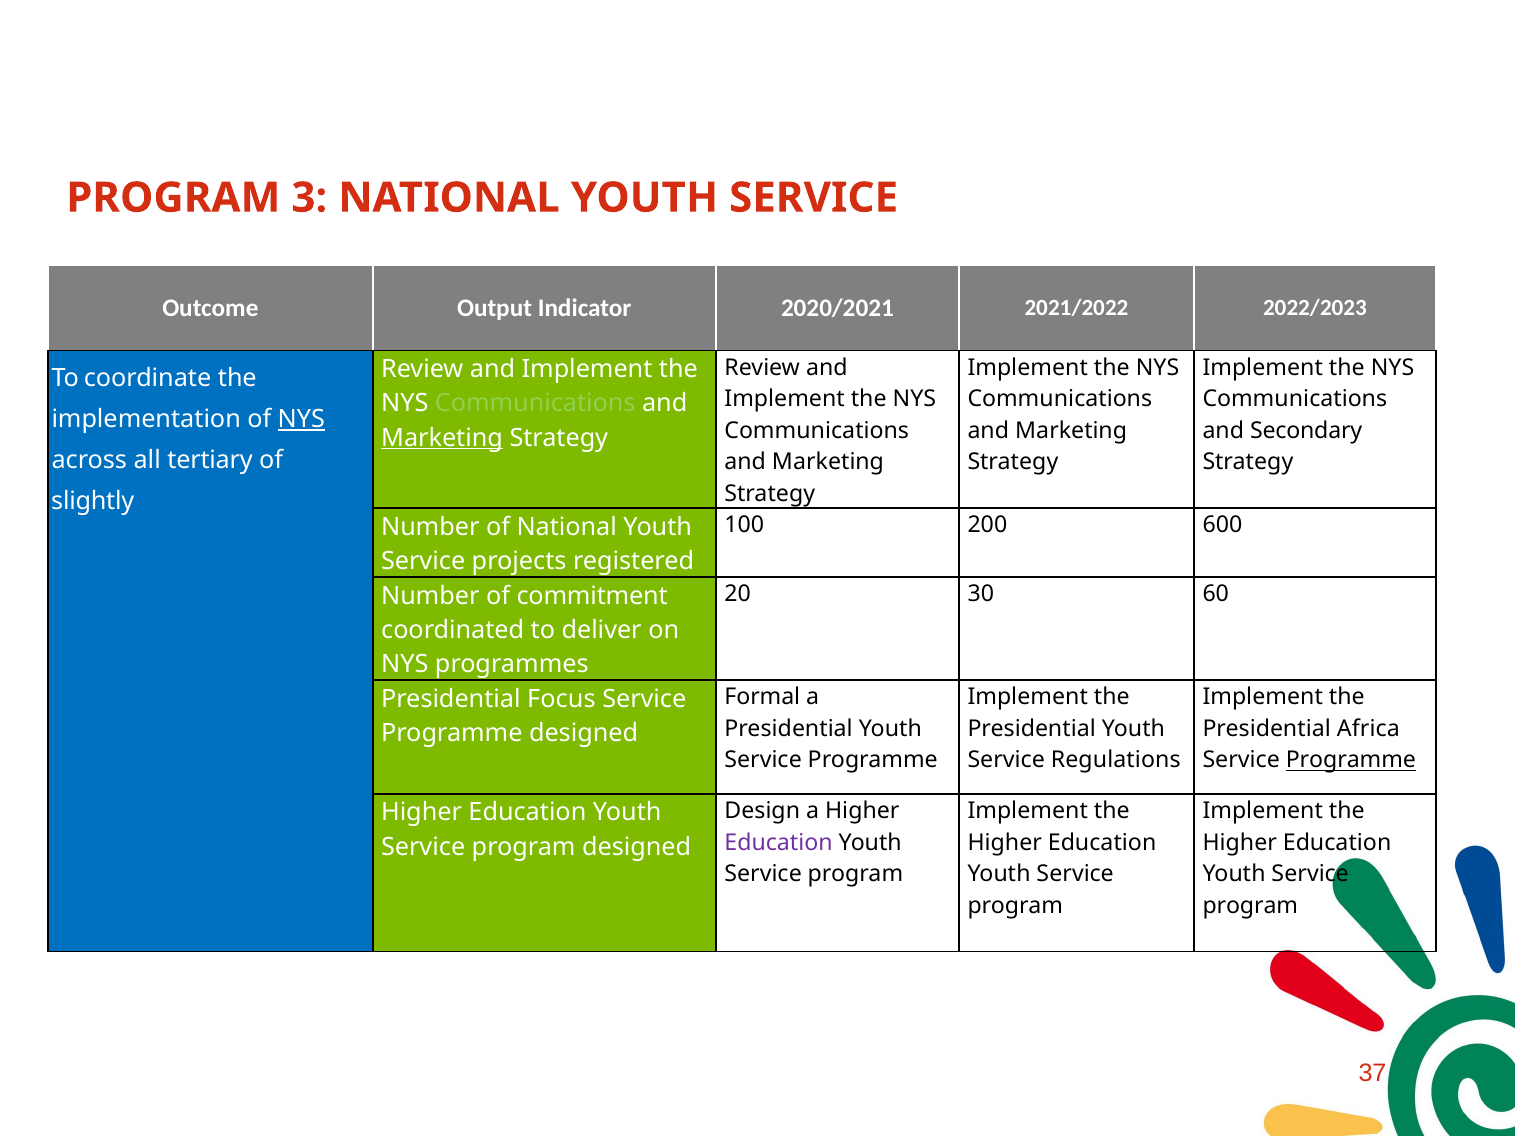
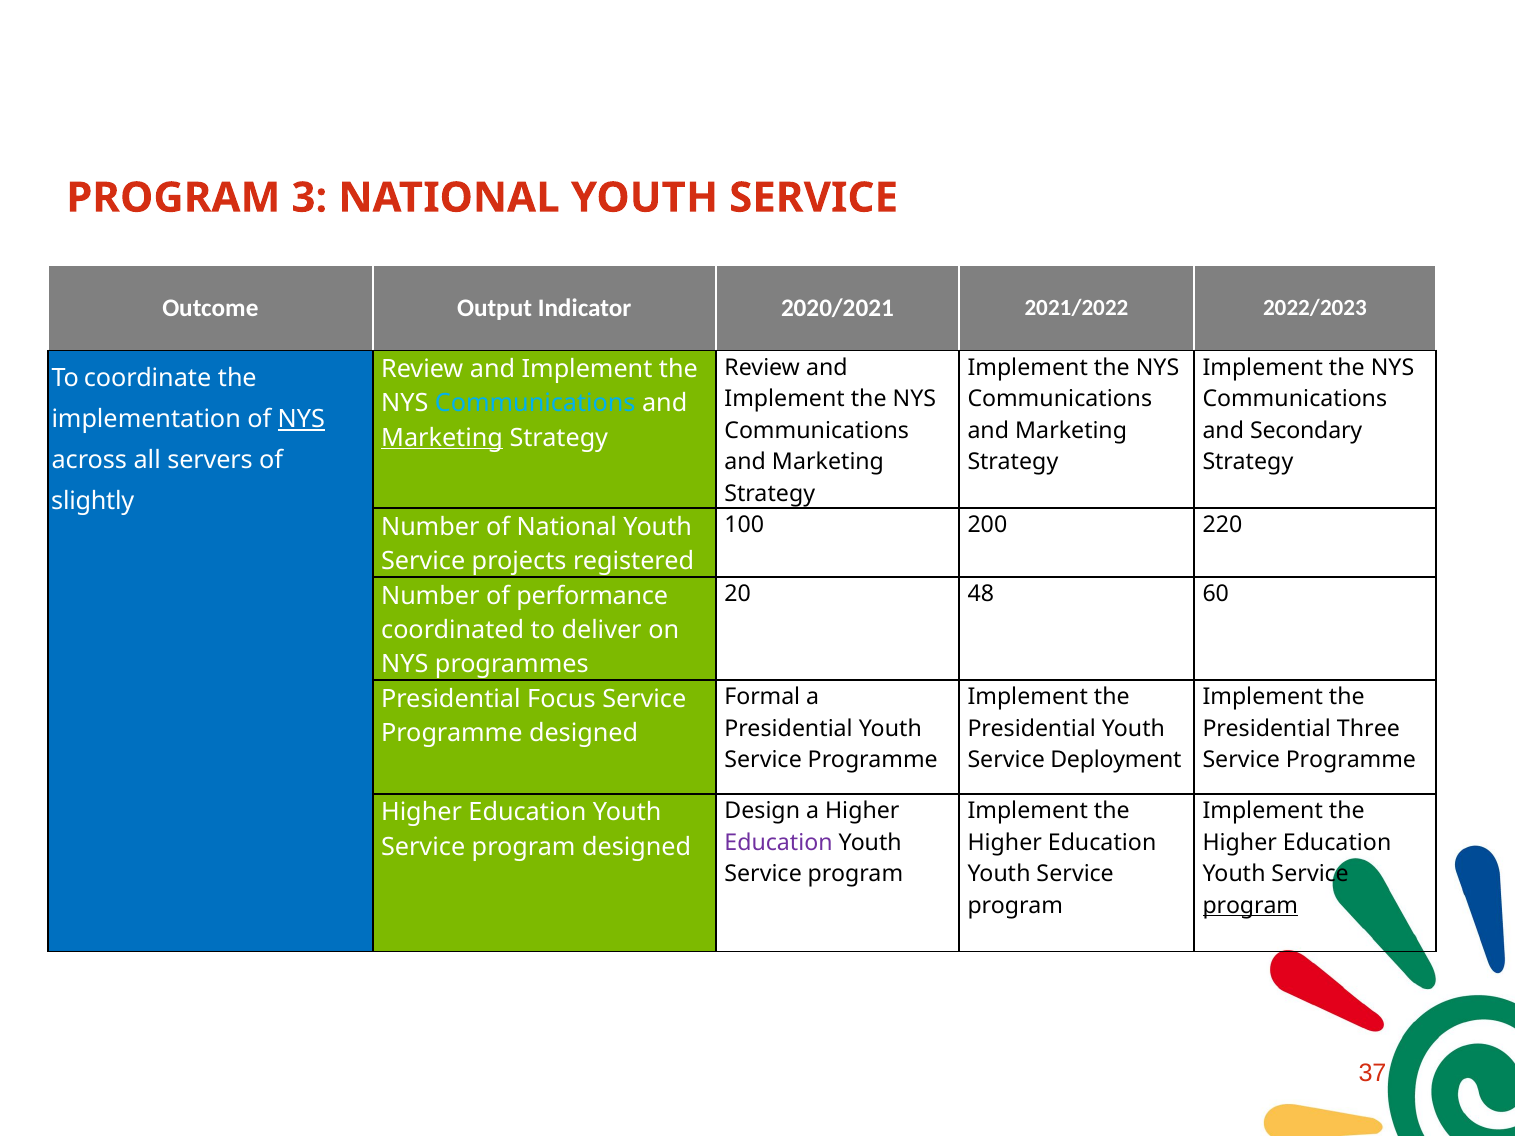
Communications at (535, 404) colour: light green -> light blue
tertiary: tertiary -> servers
600: 600 -> 220
30: 30 -> 48
commitment: commitment -> performance
Africa: Africa -> Three
Regulations: Regulations -> Deployment
Programme at (1351, 760) underline: present -> none
program at (1250, 906) underline: none -> present
